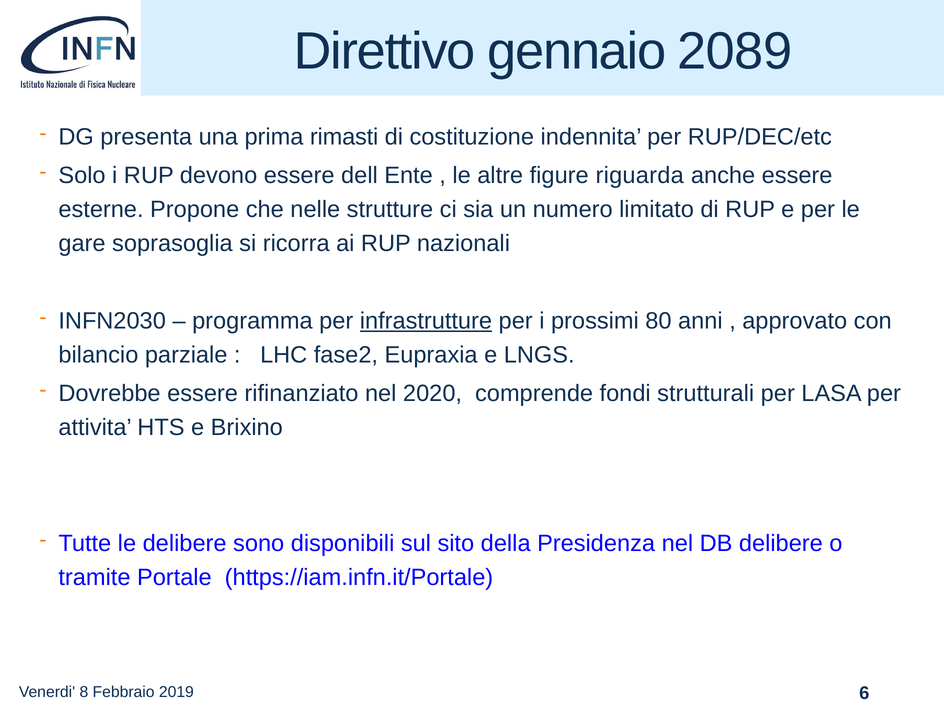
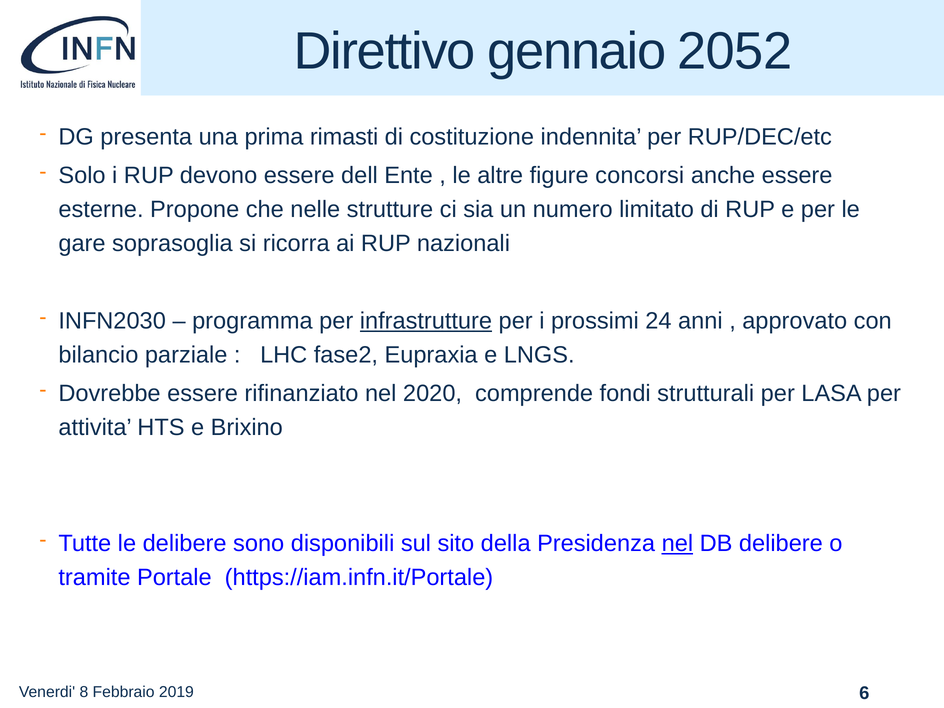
2089: 2089 -> 2052
riguarda: riguarda -> concorsi
80: 80 -> 24
nel at (677, 544) underline: none -> present
